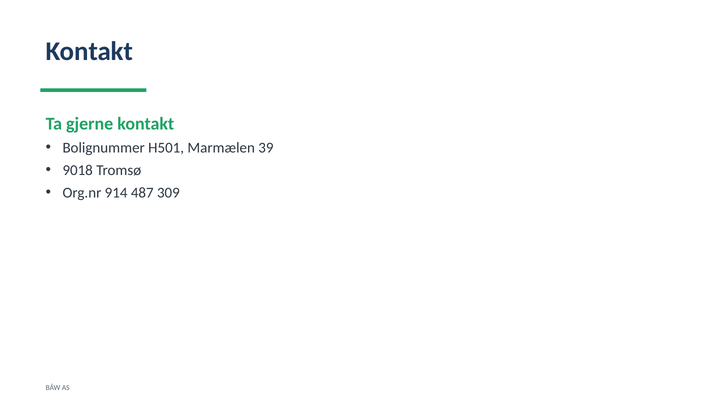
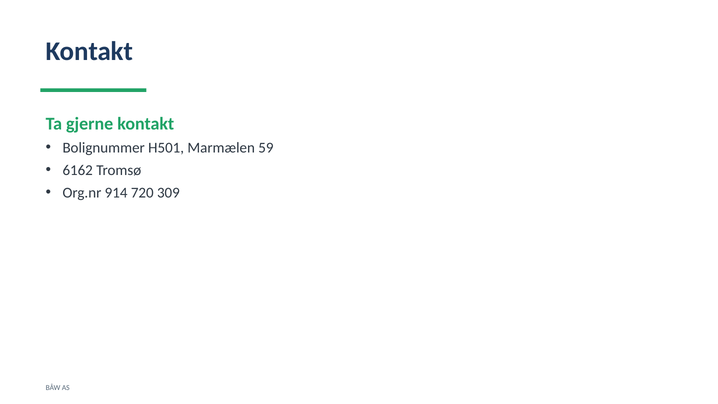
39: 39 -> 59
9018: 9018 -> 6162
487: 487 -> 720
